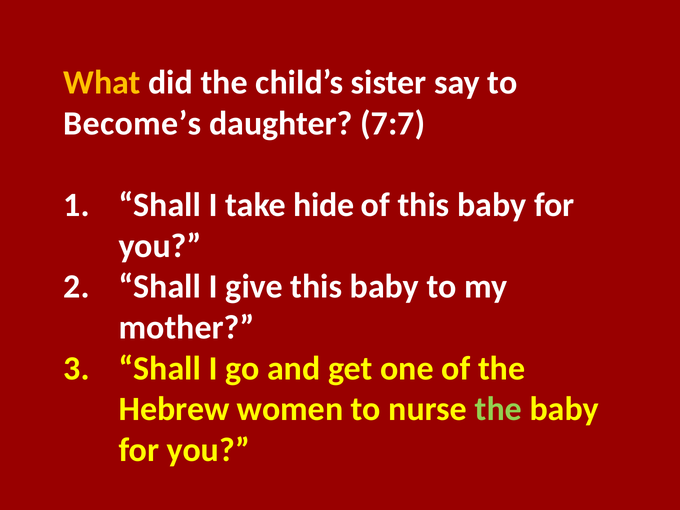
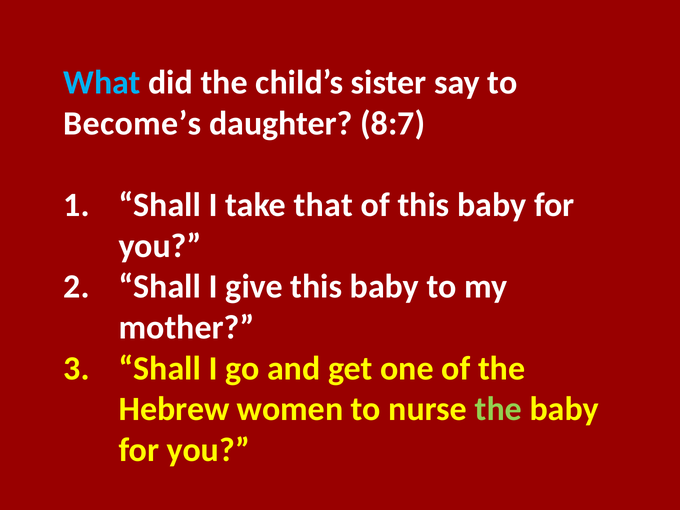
What colour: yellow -> light blue
7:7: 7:7 -> 8:7
hide: hide -> that
